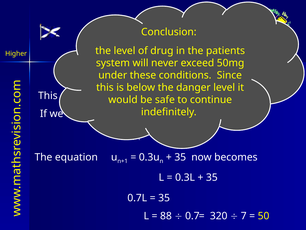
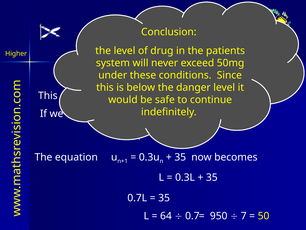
88: 88 -> 64
320: 320 -> 950
